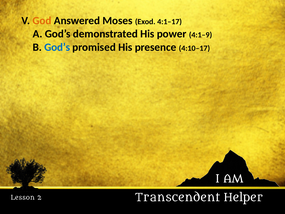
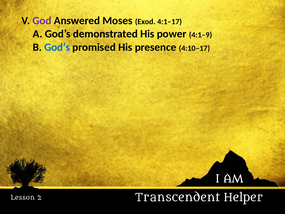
God colour: orange -> purple
